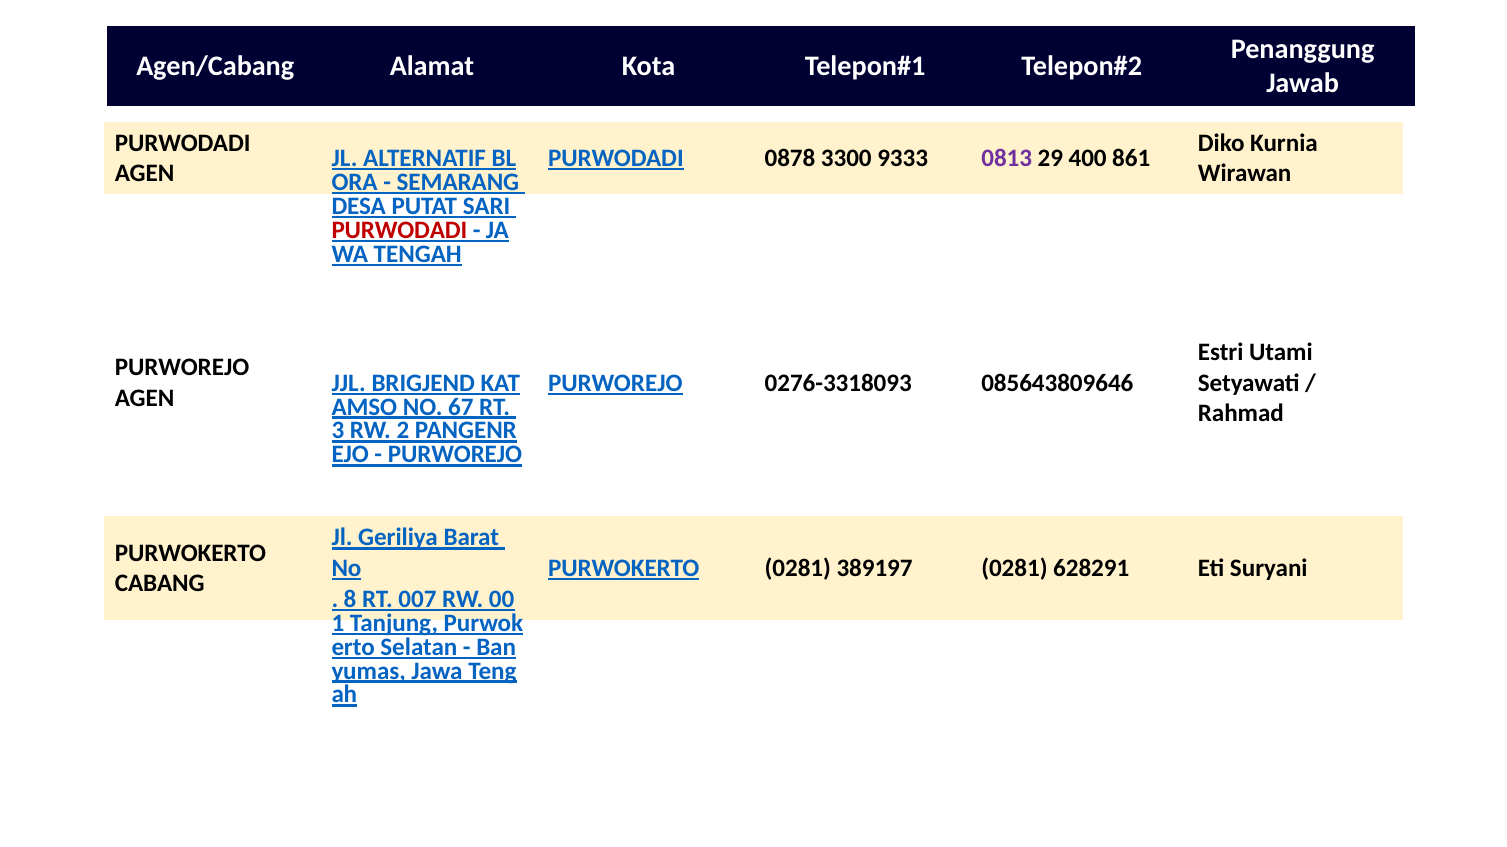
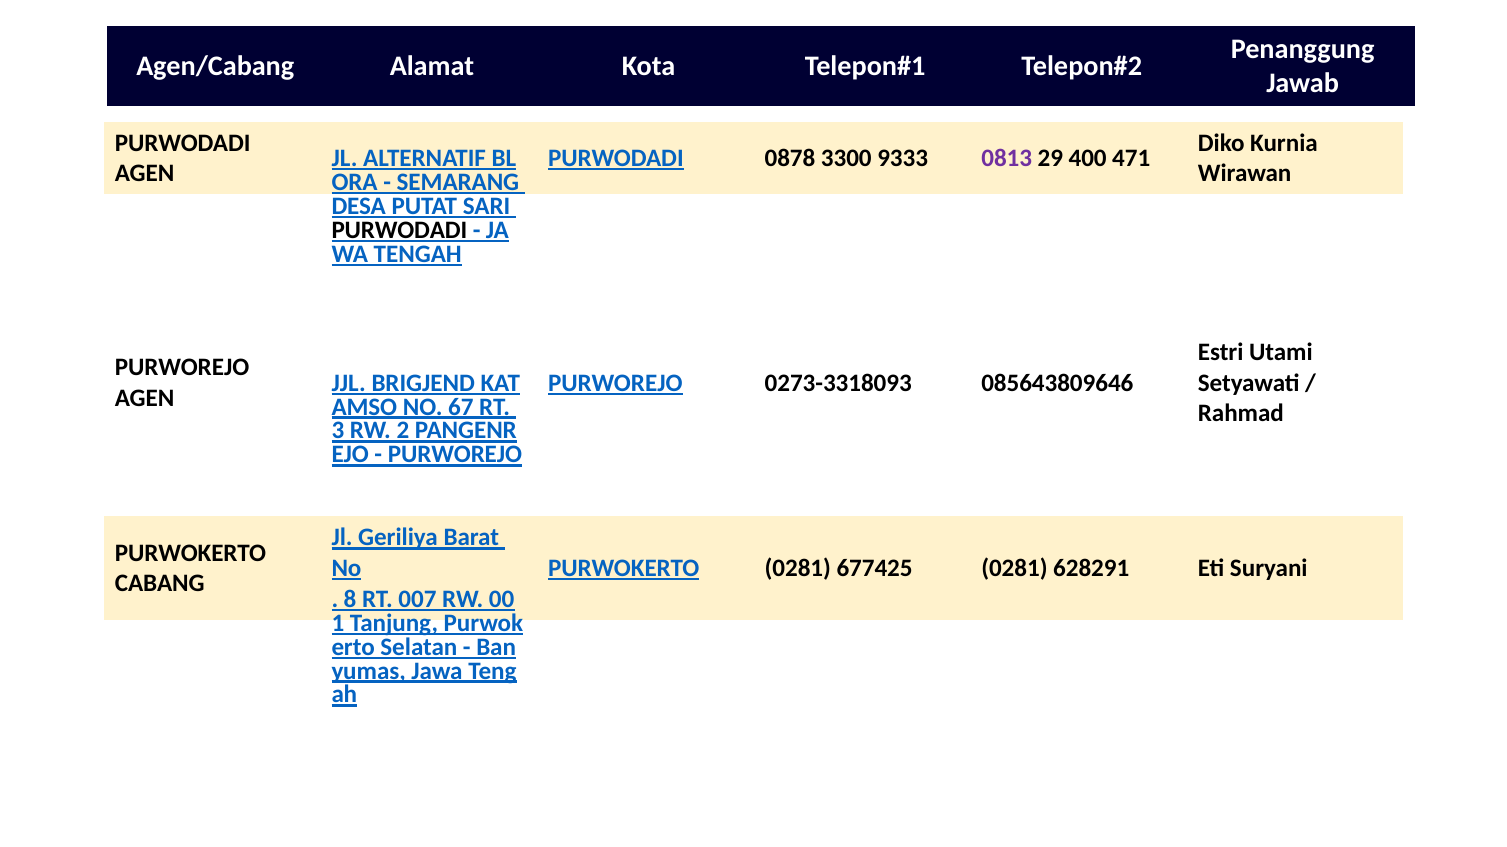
861: 861 -> 471
PURWODADI at (399, 230) colour: red -> black
0276-3318093: 0276-3318093 -> 0273-3318093
389197: 389197 -> 677425
